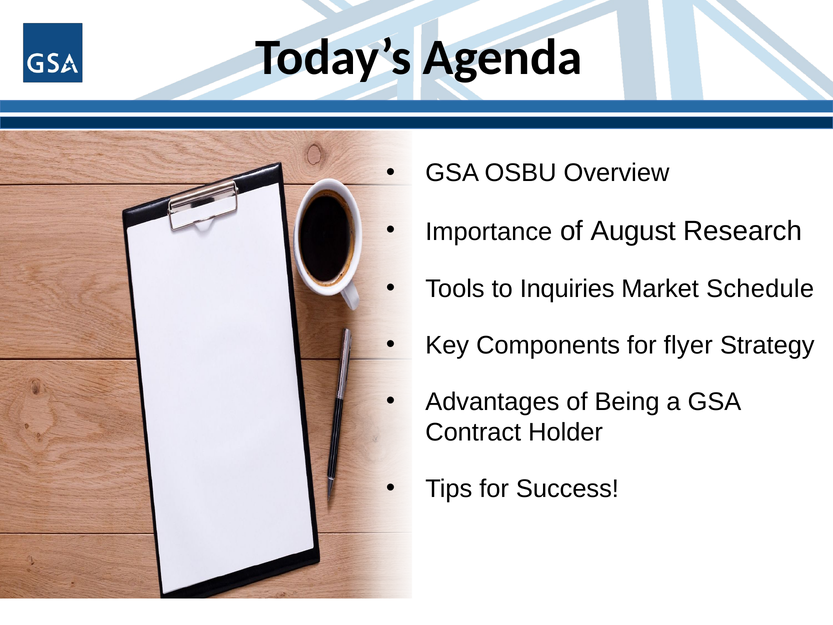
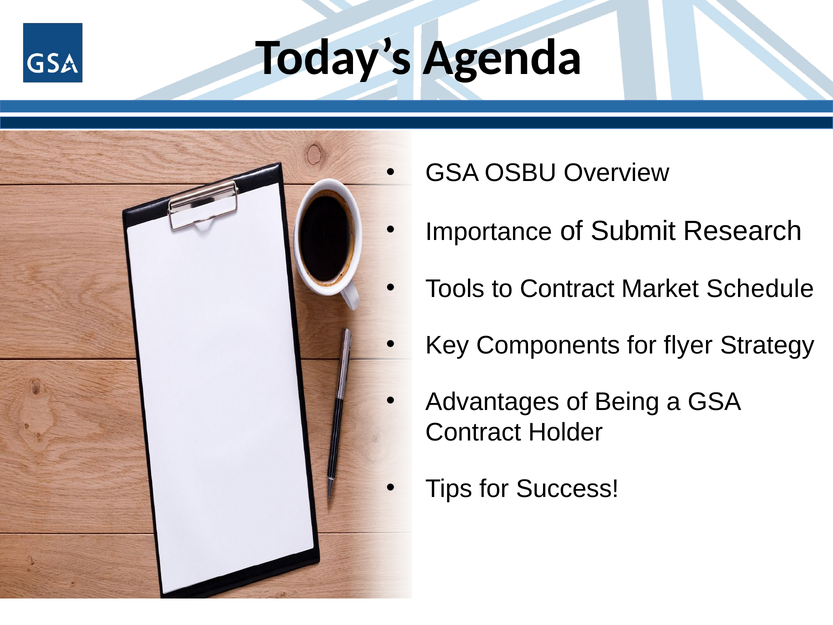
August: August -> Submit
to Inquiries: Inquiries -> Contract
